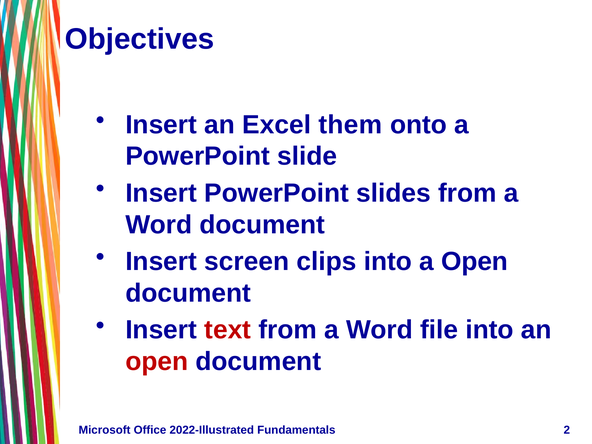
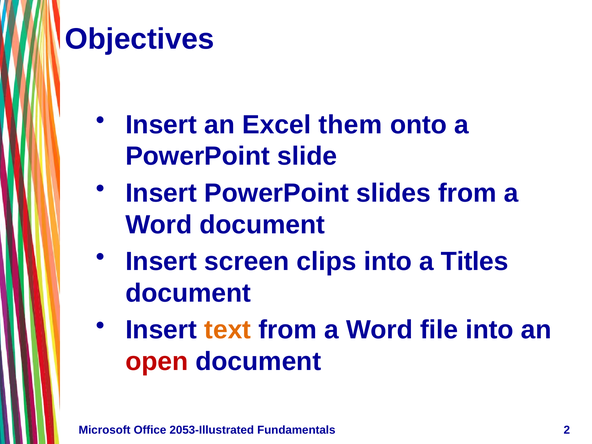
a Open: Open -> Titles
text colour: red -> orange
2022-Illustrated: 2022-Illustrated -> 2053-Illustrated
